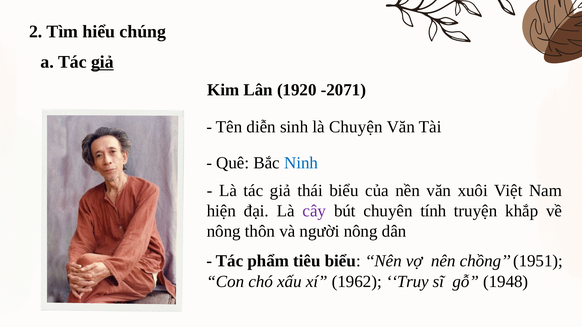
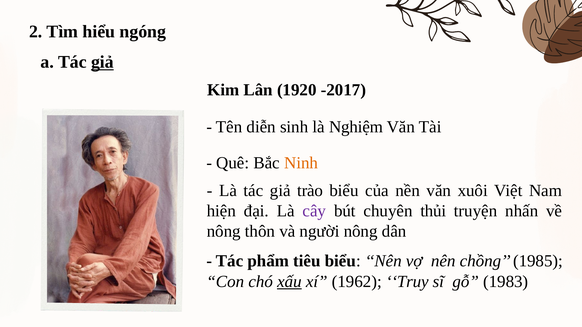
chúng: chúng -> ngóng
-2071: -2071 -> -2017
Chuyện: Chuyện -> Nghiệm
Ninh colour: blue -> orange
thái: thái -> trào
tính: tính -> thủi
khắp: khắp -> nhấn
1951: 1951 -> 1985
xấu underline: none -> present
1948: 1948 -> 1983
